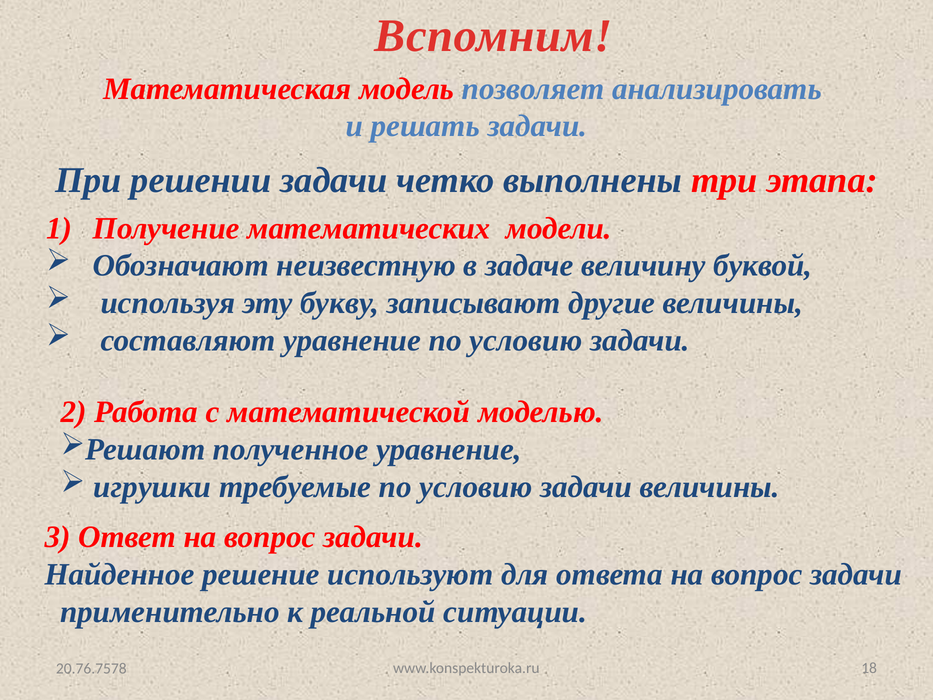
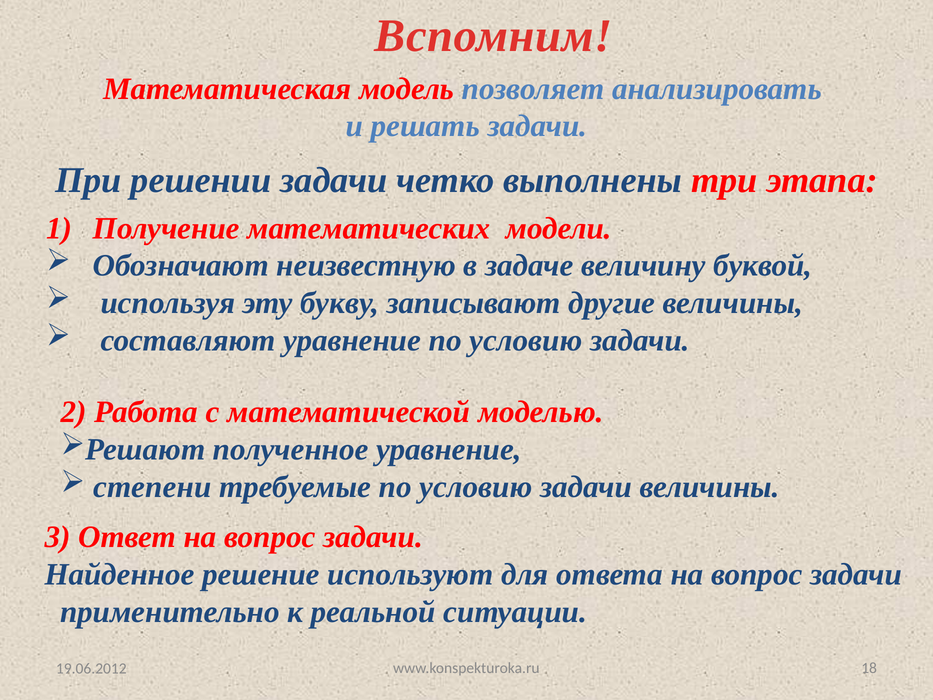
игрушки: игрушки -> степени
20.76.7578: 20.76.7578 -> 19.06.2012
